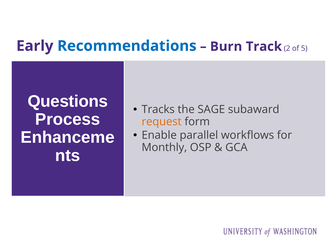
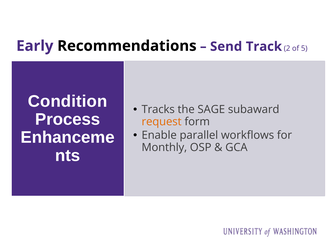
Recommendations colour: blue -> black
Burn: Burn -> Send
Questions: Questions -> Condition
